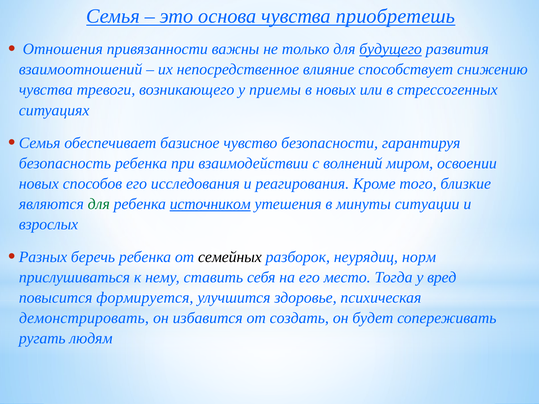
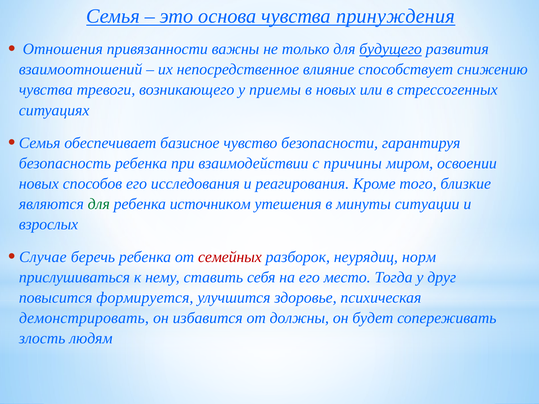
приобретешь: приобретешь -> принуждения
волнений: волнений -> причины
источником underline: present -> none
Разных: Разных -> Случае
семейных colour: black -> red
вред: вред -> друг
создать: создать -> должны
ругать: ругать -> злость
